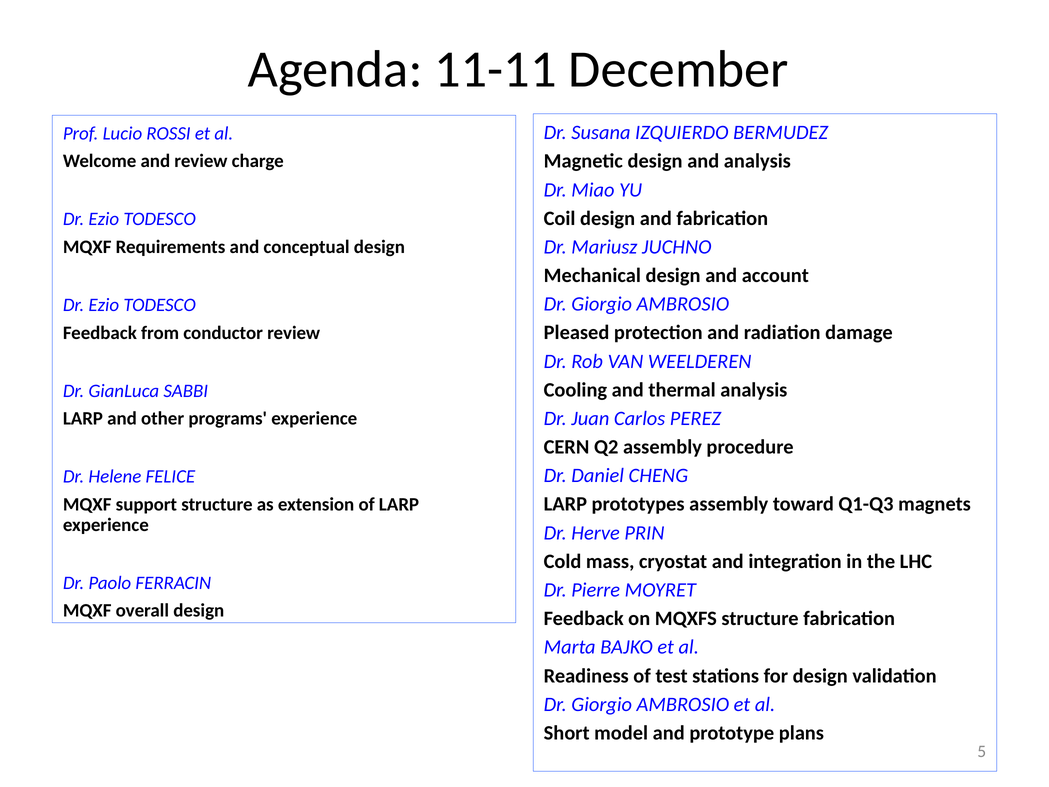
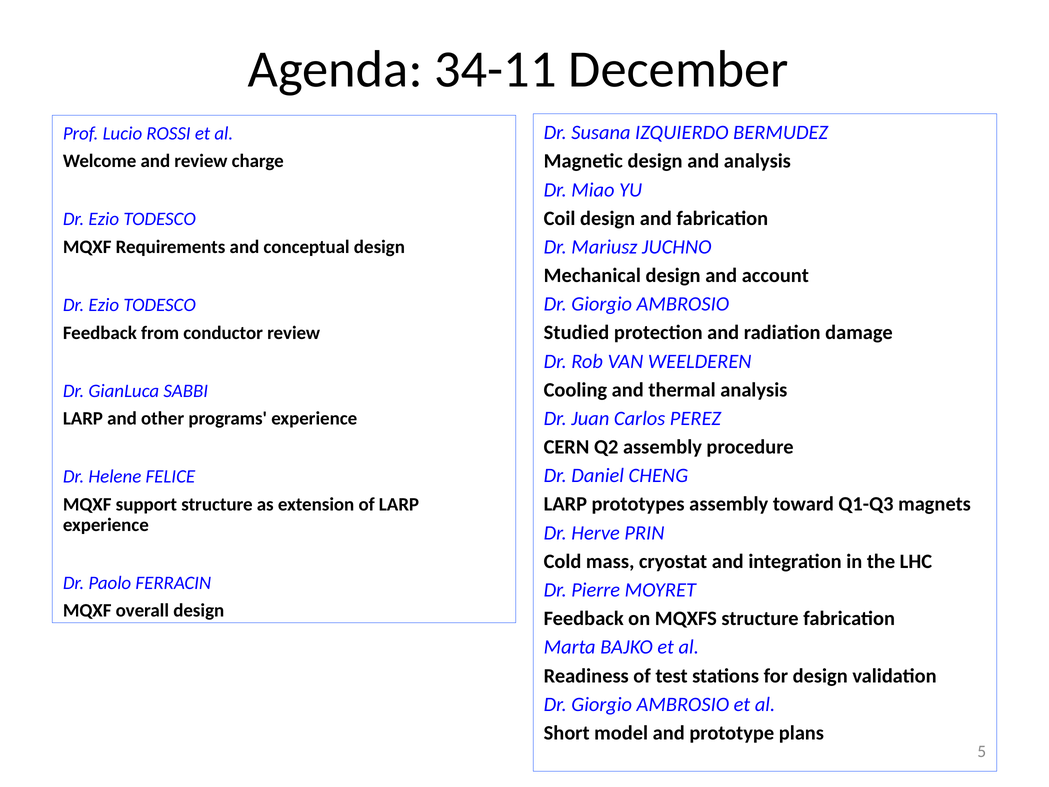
11-11: 11-11 -> 34-11
Pleased: Pleased -> Studied
